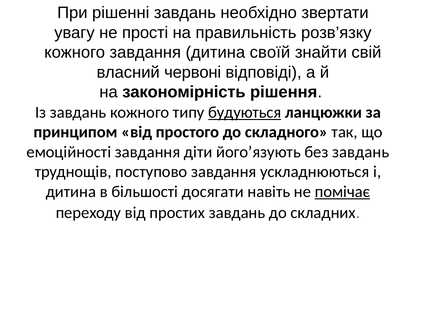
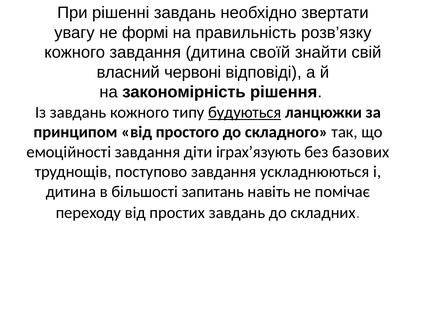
прості: прості -> формі
його’язують: його’язують -> іграх’язують
без завдань: завдань -> базових
досягати: досягати -> запитань
помічає underline: present -> none
